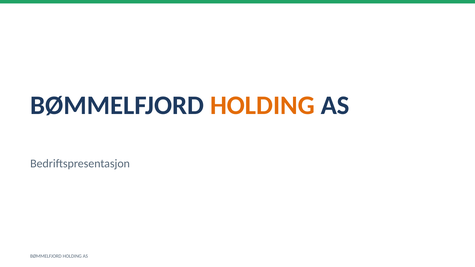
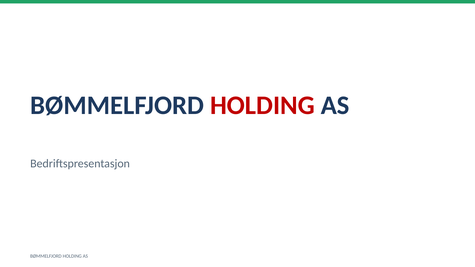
HOLDING at (262, 105) colour: orange -> red
